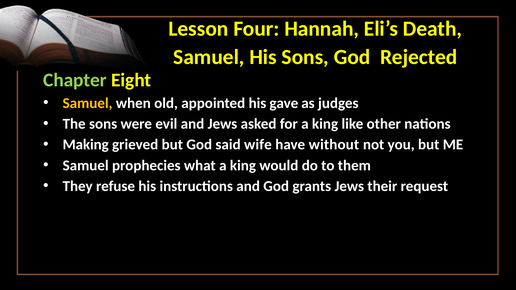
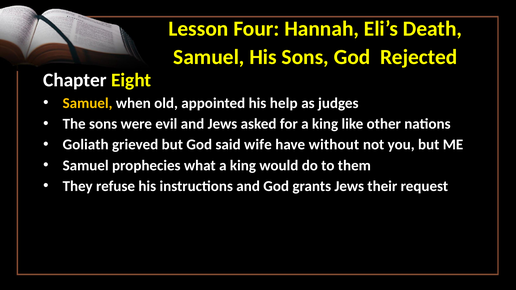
Chapter colour: light green -> white
gave: gave -> help
Making: Making -> Goliath
